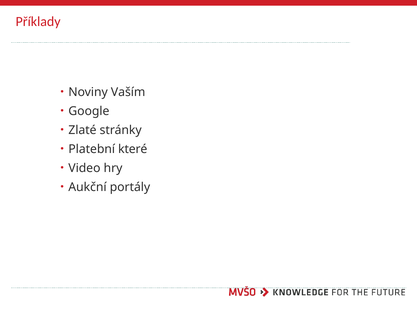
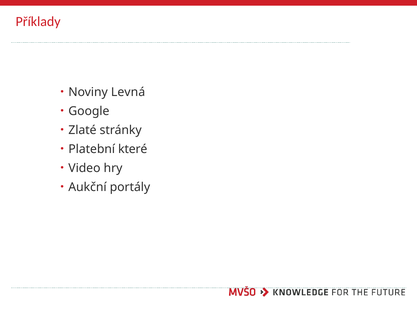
Vaším: Vaším -> Levná
